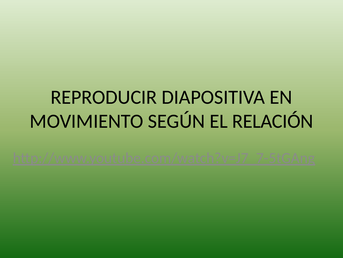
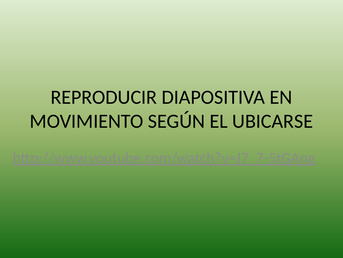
RELACIÓN: RELACIÓN -> UBICARSE
